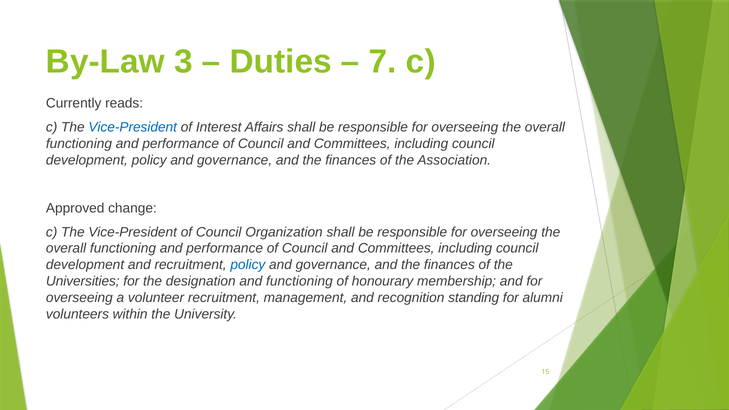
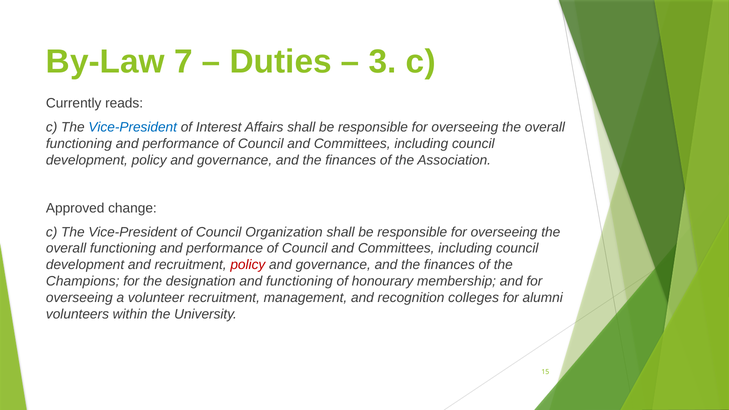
3: 3 -> 7
7: 7 -> 3
policy at (248, 265) colour: blue -> red
Universities: Universities -> Champions
standing: standing -> colleges
